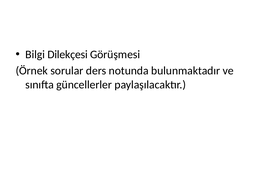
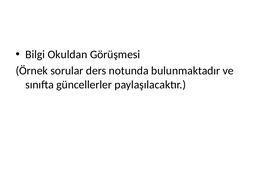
Dilekçesi: Dilekçesi -> Okuldan
